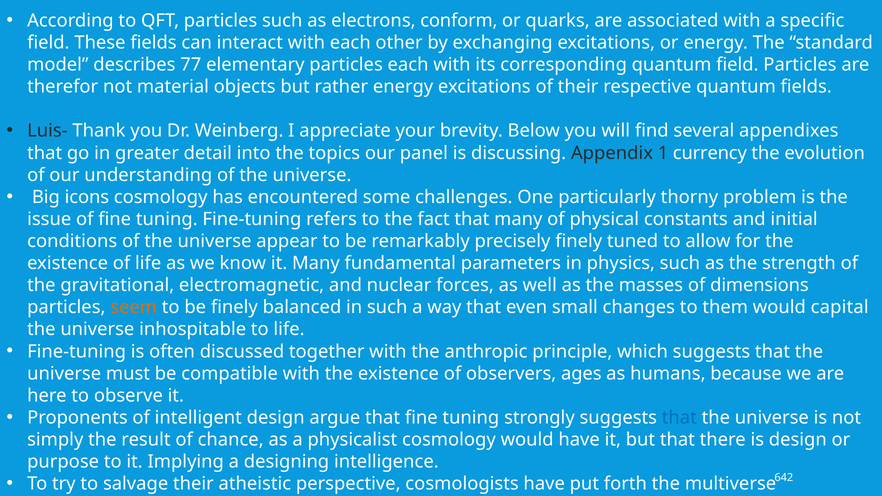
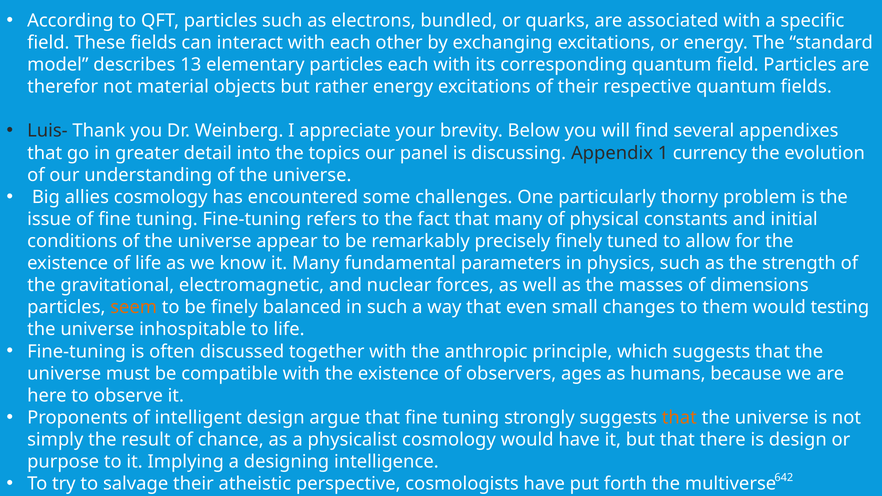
conform: conform -> bundled
77: 77 -> 13
icons: icons -> allies
capital: capital -> testing
that at (679, 418) colour: blue -> orange
